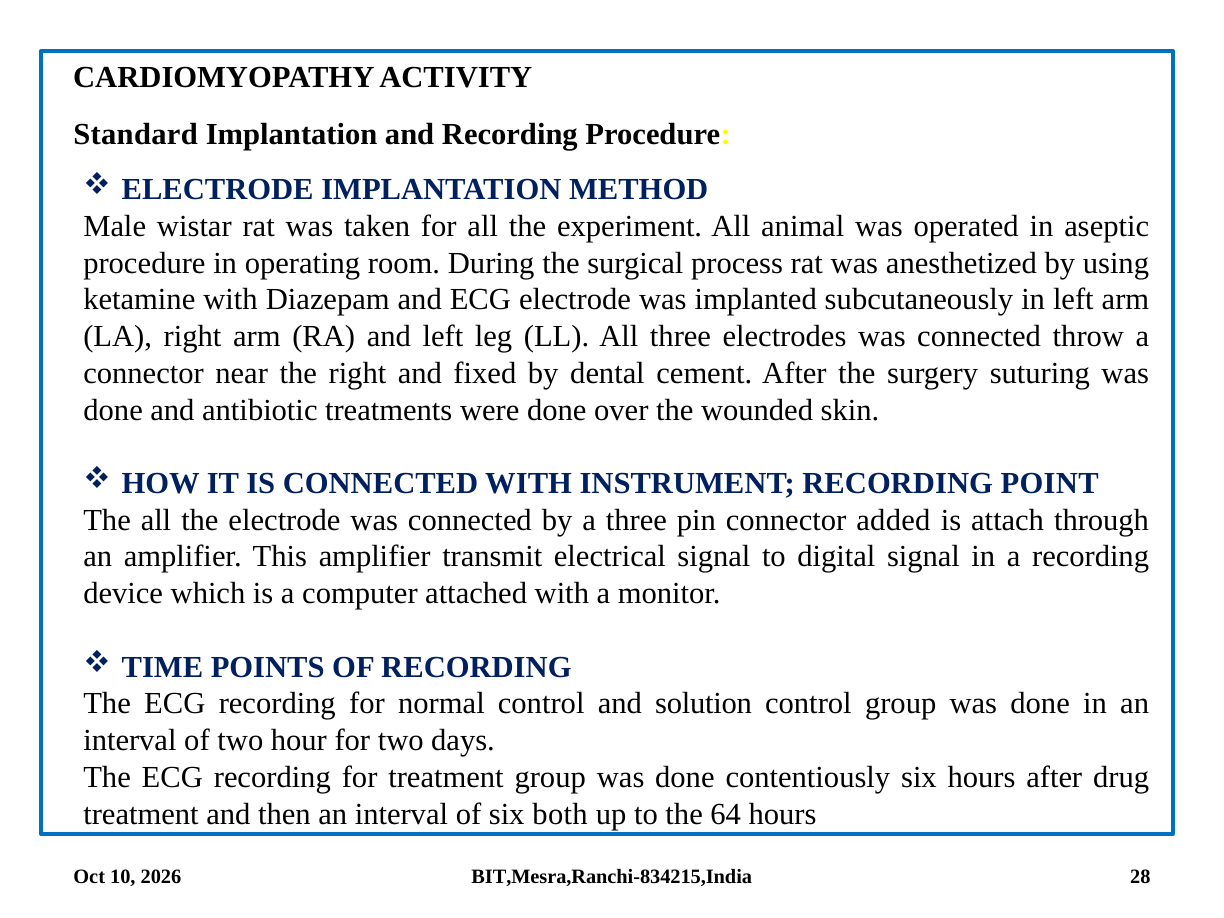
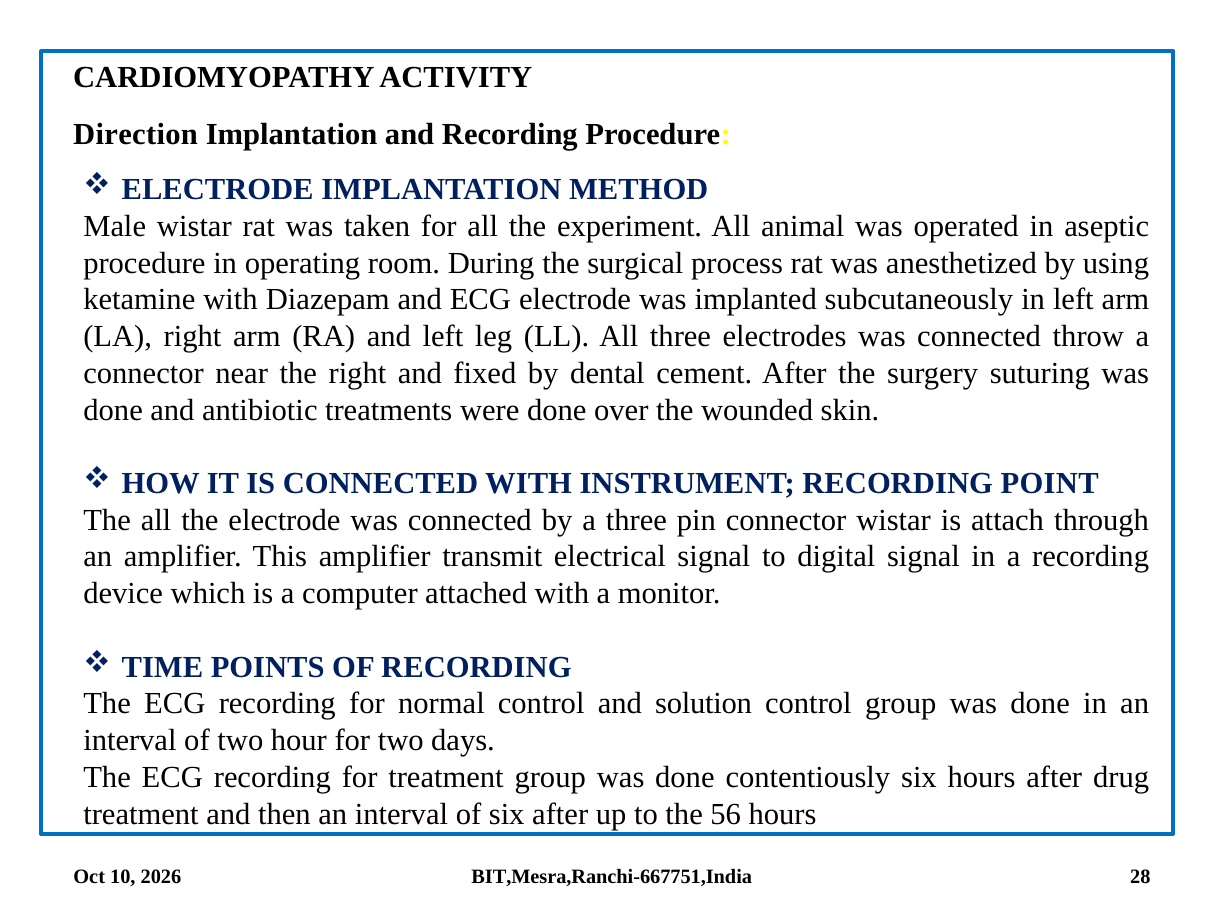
Standard: Standard -> Direction
connector added: added -> wistar
six both: both -> after
64: 64 -> 56
BIT,Mesra,Ranchi-834215,India: BIT,Mesra,Ranchi-834215,India -> BIT,Mesra,Ranchi-667751,India
